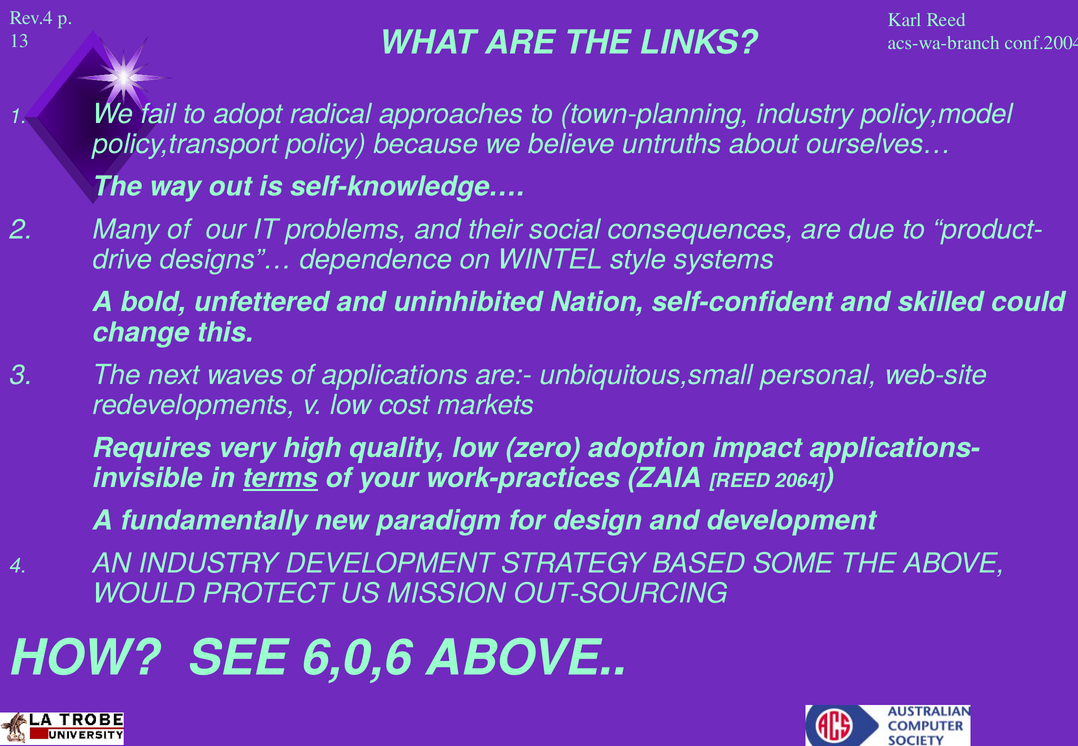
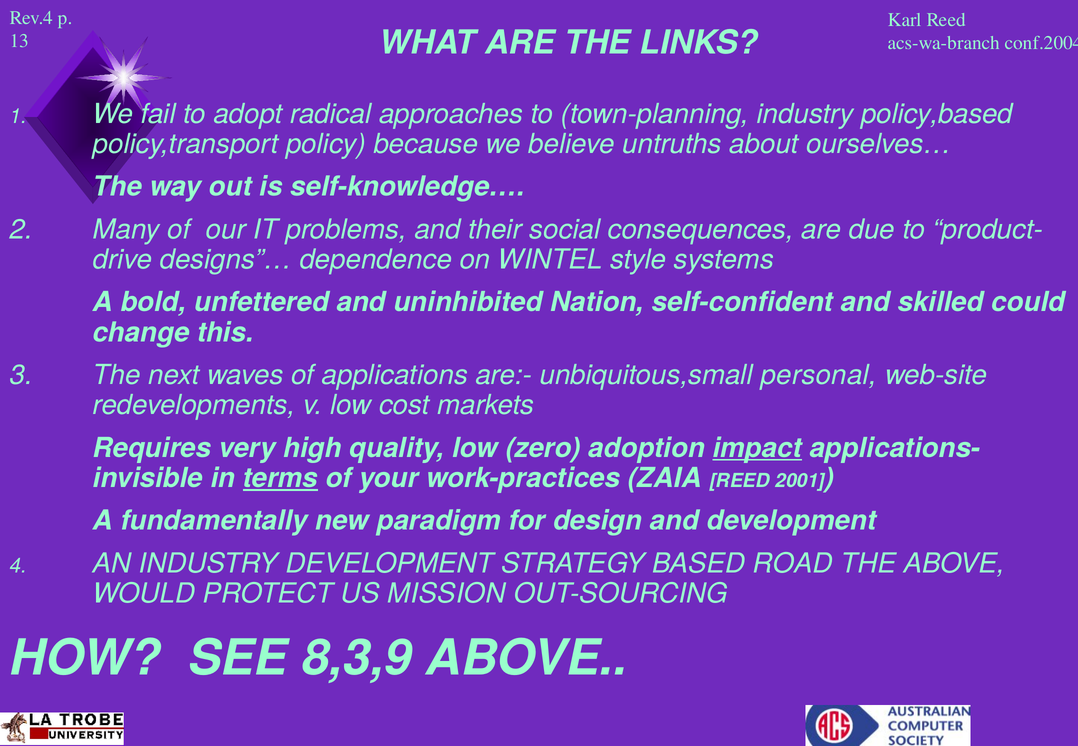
policy,model: policy,model -> policy,based
impact underline: none -> present
2064: 2064 -> 2001
SOME: SOME -> ROAD
6,0,6: 6,0,6 -> 8,3,9
